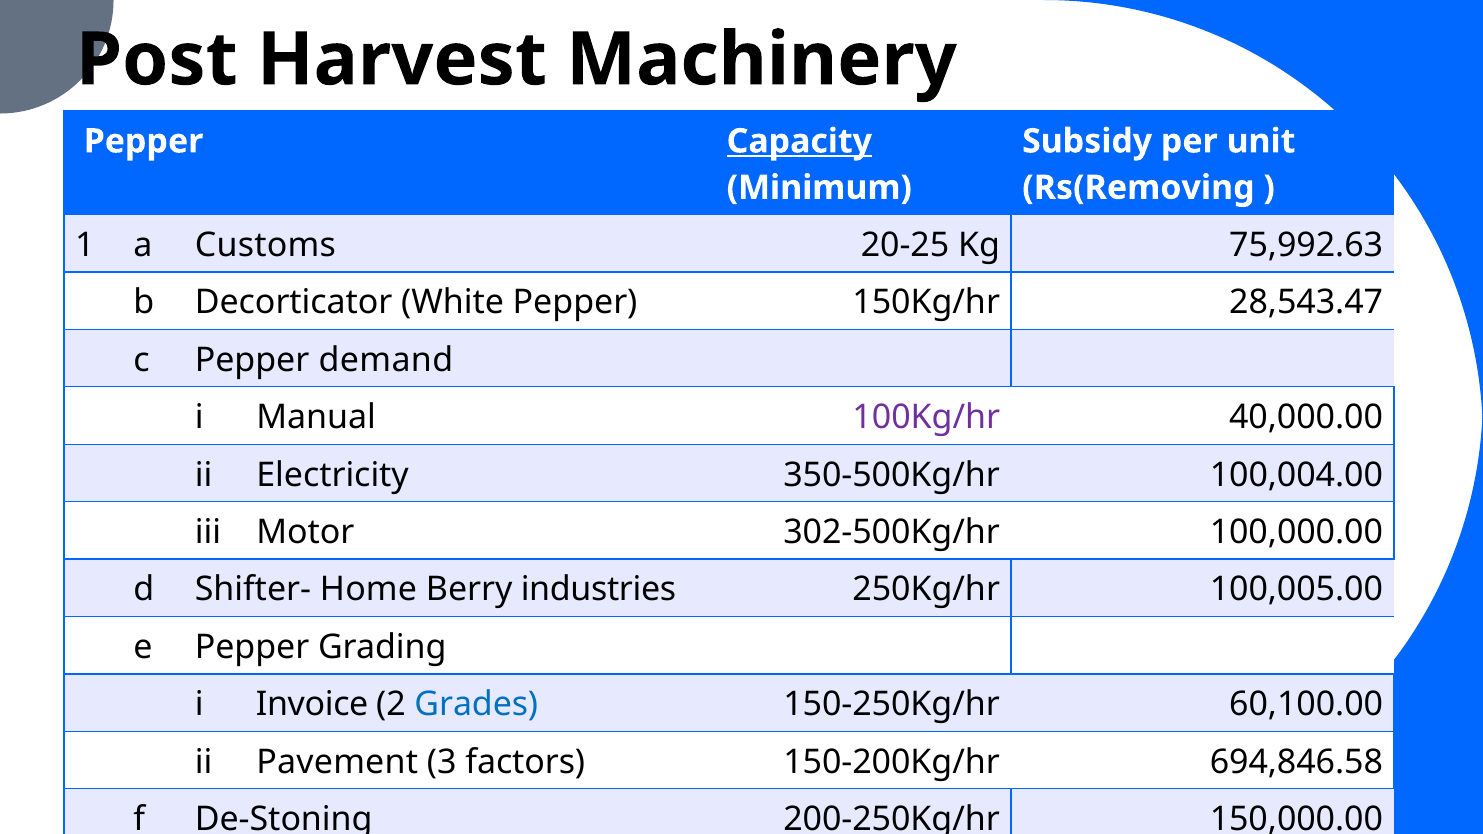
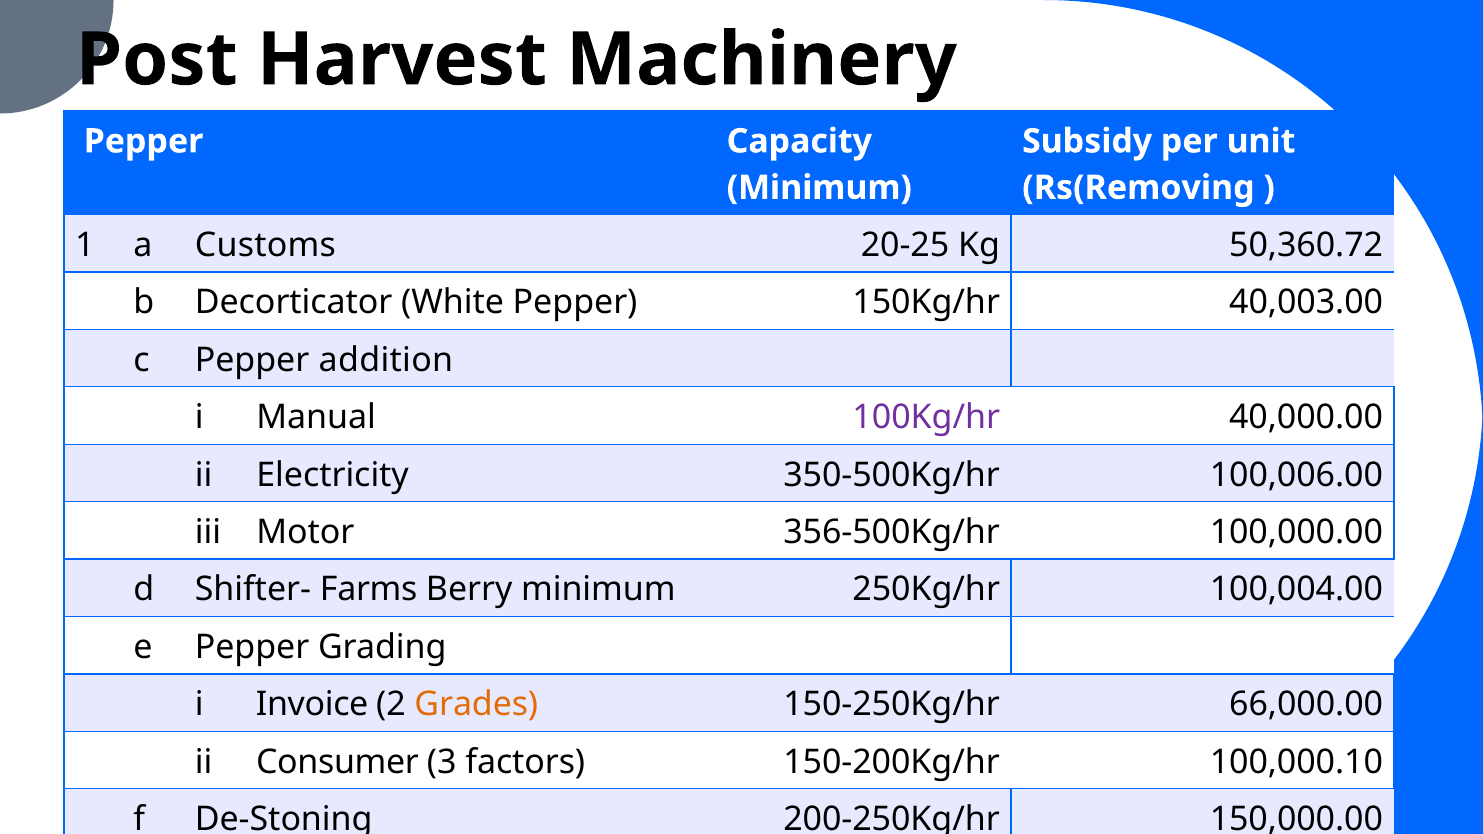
Capacity underline: present -> none
75,992.63: 75,992.63 -> 50,360.72
28,543.47: 28,543.47 -> 40,003.00
demand: demand -> addition
100,004.00: 100,004.00 -> 100,006.00
302-500Kg/hr: 302-500Kg/hr -> 356-500Kg/hr
Home: Home -> Farms
Berry industries: industries -> minimum
100,005.00: 100,005.00 -> 100,004.00
Grades colour: blue -> orange
60,100.00: 60,100.00 -> 66,000.00
Pavement: Pavement -> Consumer
694,846.58: 694,846.58 -> 100,000.10
